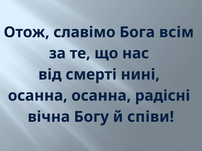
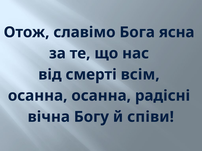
всім: всім -> ясна
нині: нині -> всім
